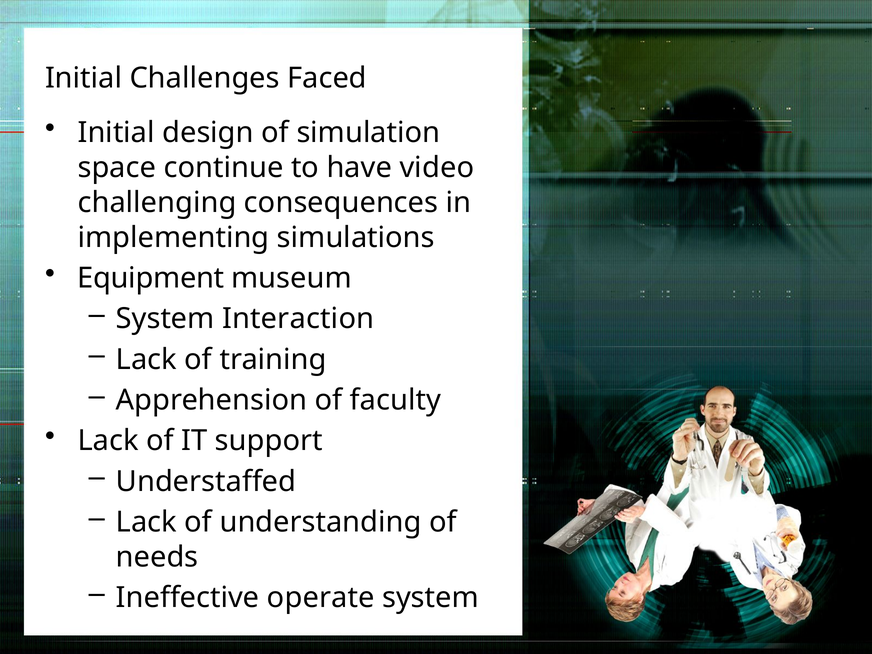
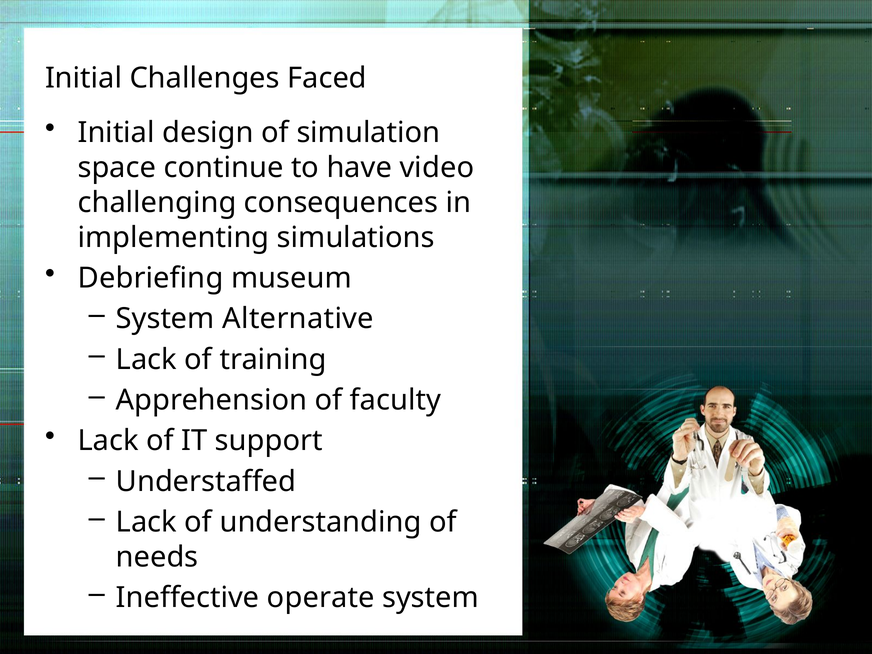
Equipment: Equipment -> Debriefing
Interaction: Interaction -> Alternative
